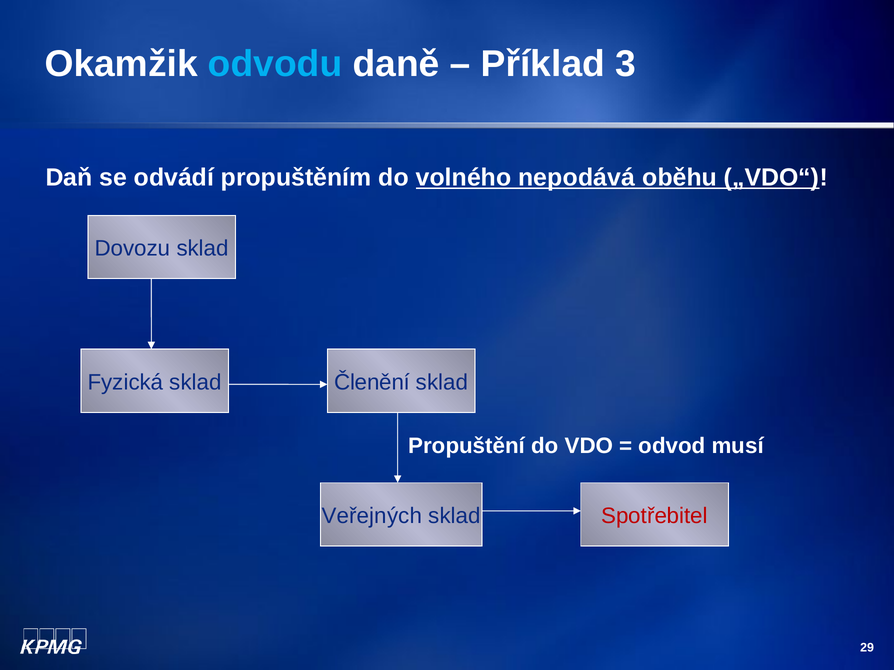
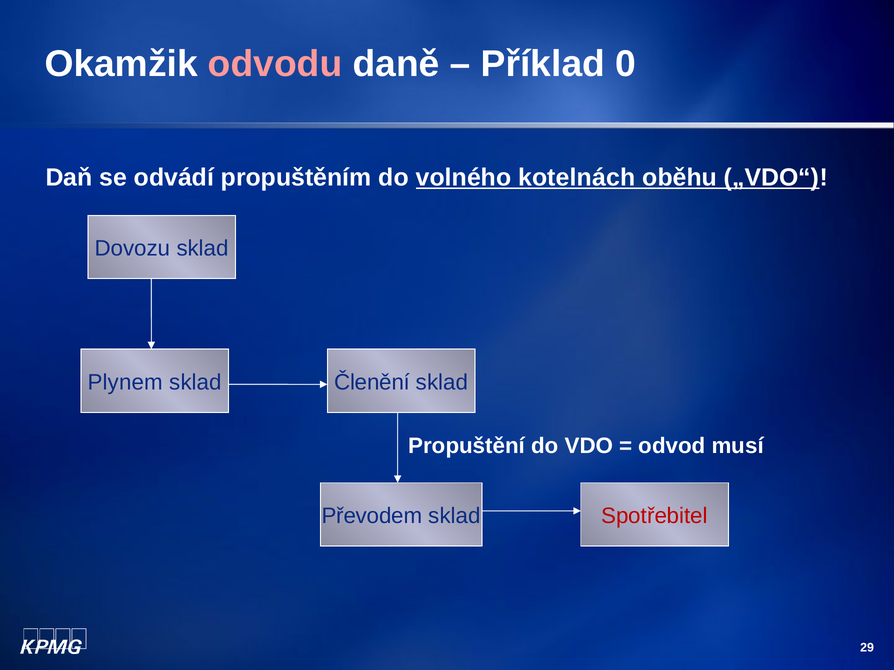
odvodu colour: light blue -> pink
3: 3 -> 0
nepodává: nepodává -> kotelnách
Fyzická: Fyzická -> Plynem
Veřejných: Veřejných -> Převodem
